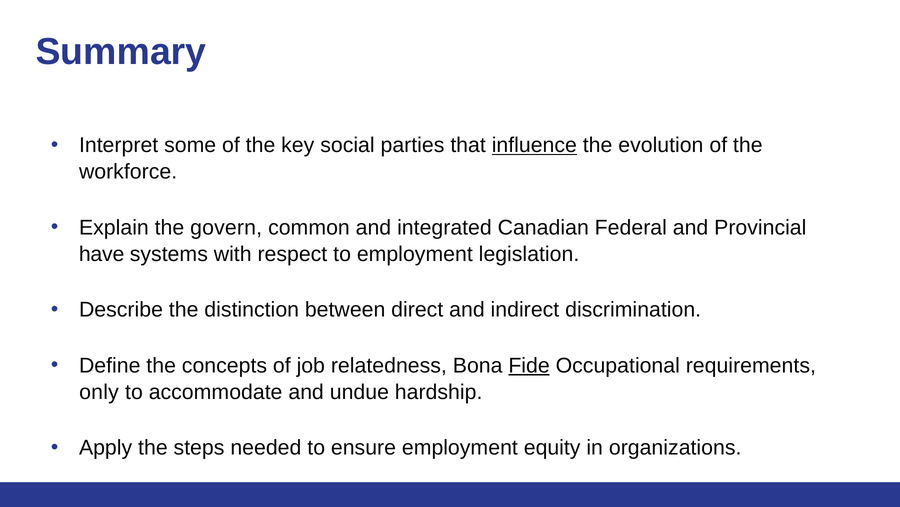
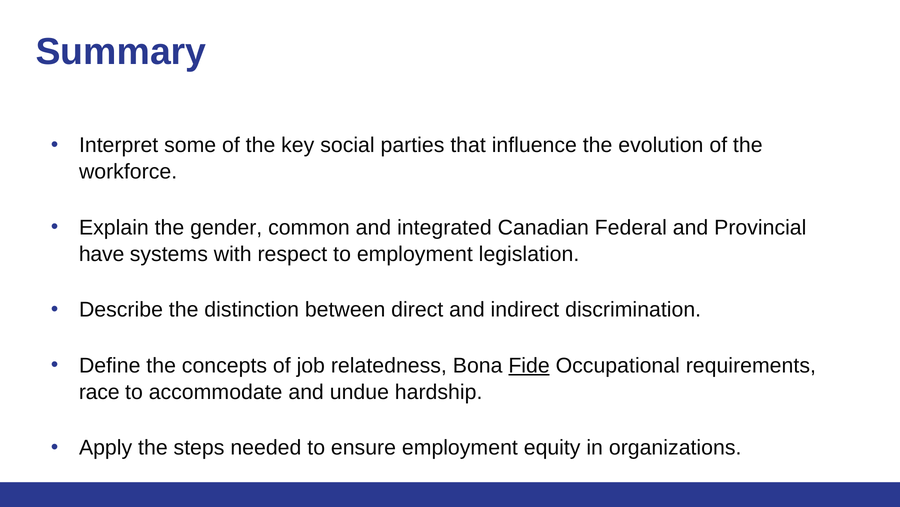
influence underline: present -> none
govern: govern -> gender
only: only -> race
